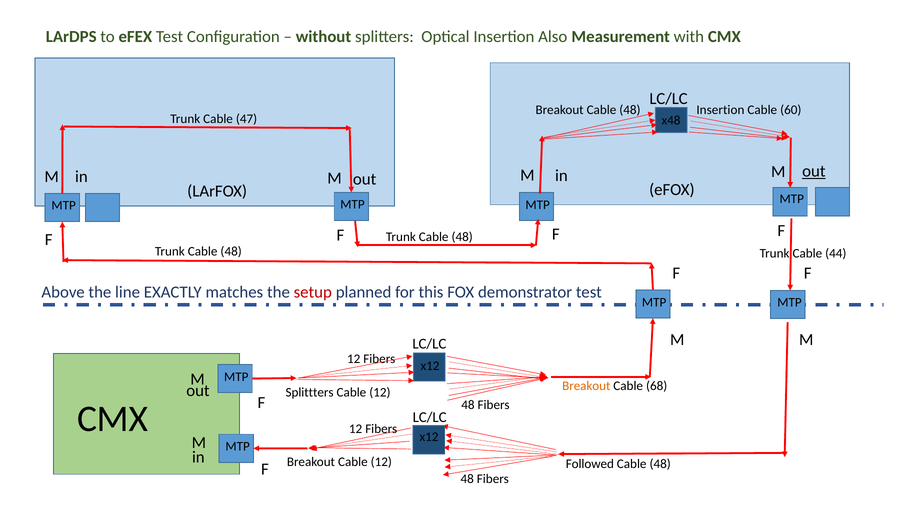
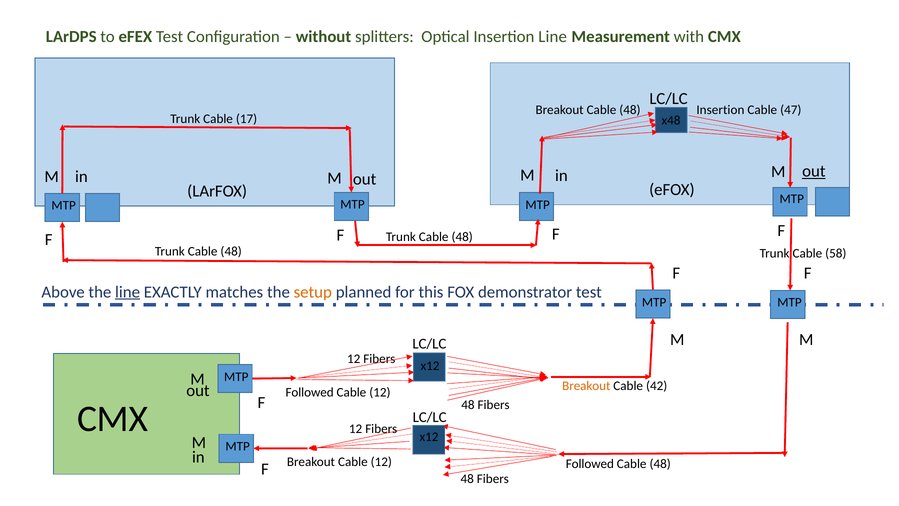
Insertion Also: Also -> Line
60: 60 -> 47
47: 47 -> 17
44: 44 -> 58
line at (128, 292) underline: none -> present
setup colour: red -> orange
68: 68 -> 42
Splittters at (310, 392): Splittters -> Followed
